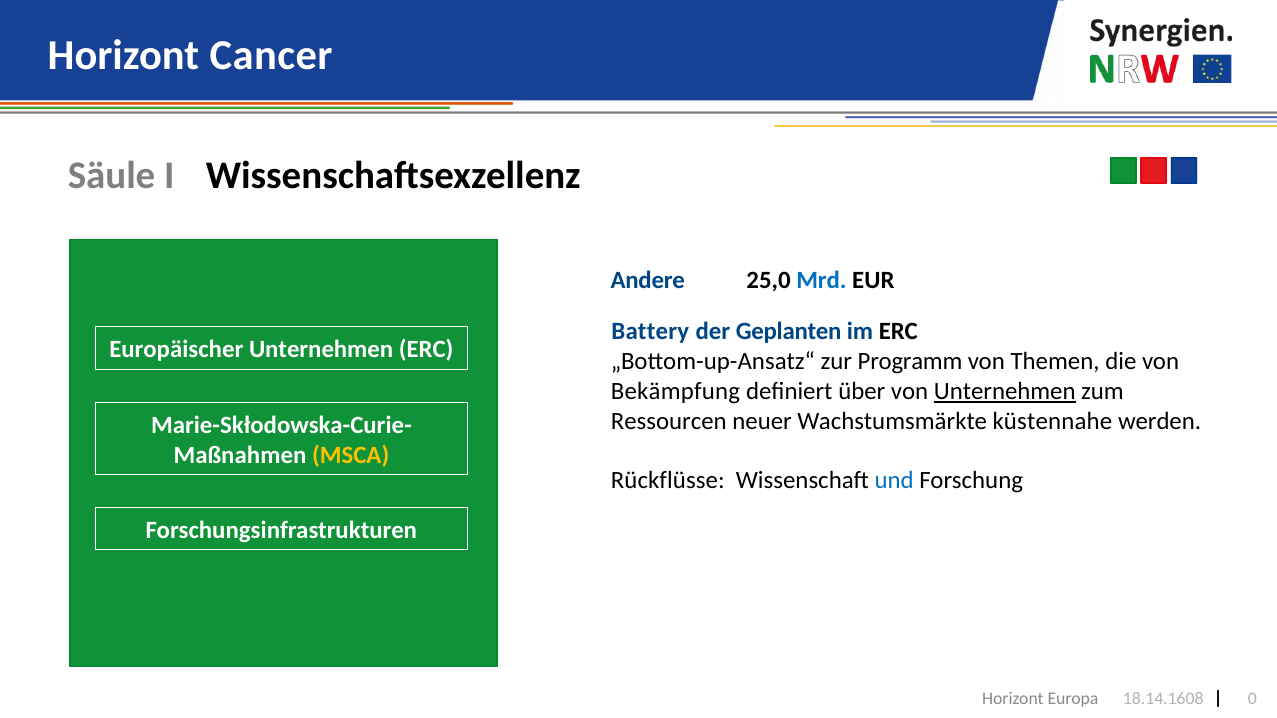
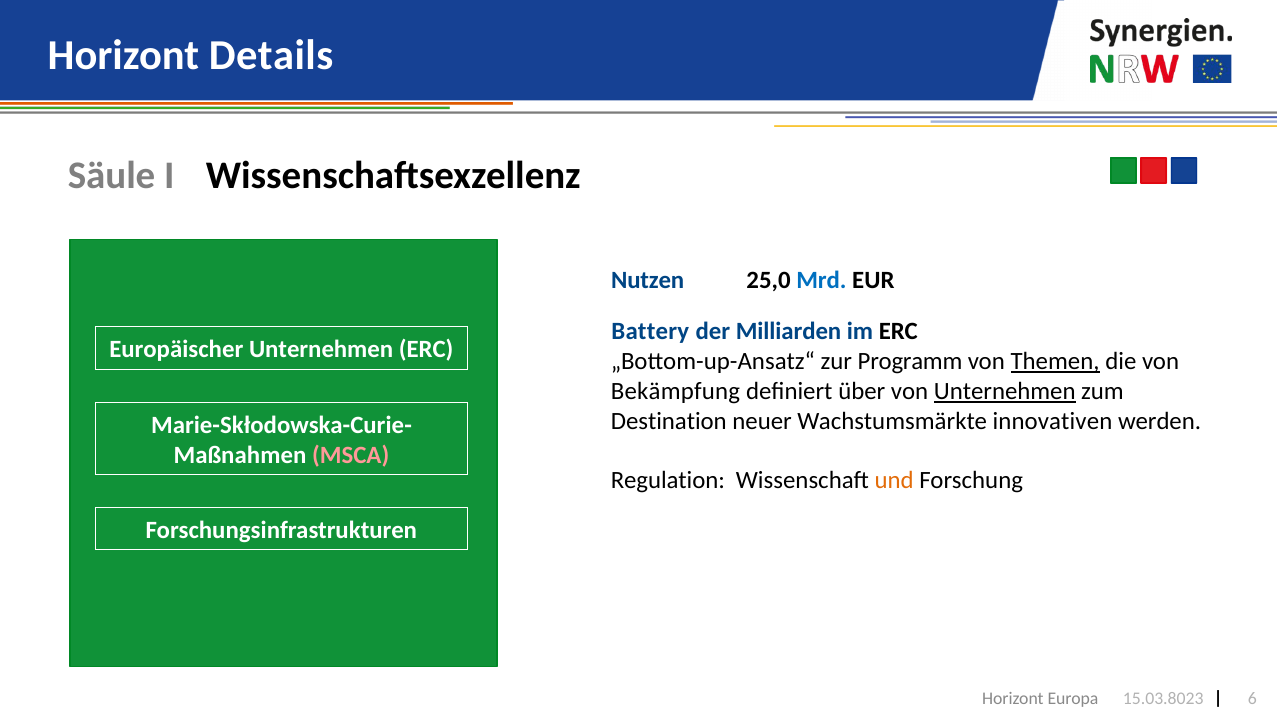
Cancer: Cancer -> Details
Andere: Andere -> Nutzen
Geplanten: Geplanten -> Milliarden
Themen underline: none -> present
Ressourcen: Ressourcen -> Destination
küstennahe: küstennahe -> innovativen
MSCA colour: yellow -> pink
Rückflüsse: Rückflüsse -> Regulation
und colour: blue -> orange
0: 0 -> 6
18.14.1608: 18.14.1608 -> 15.03.8023
